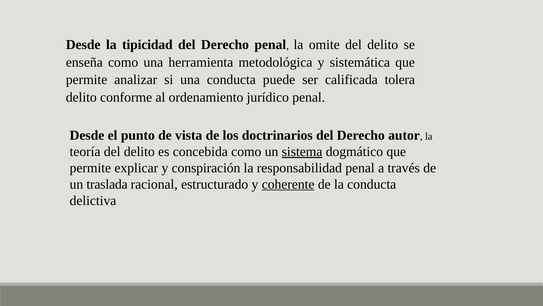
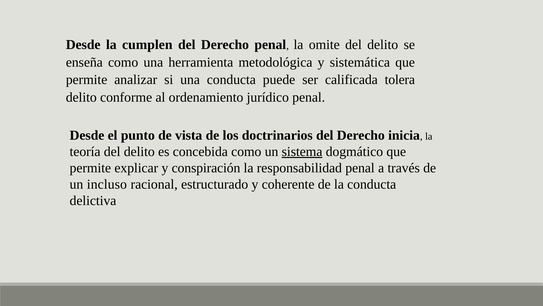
tipicidad: tipicidad -> cumplen
autor: autor -> inicia
traslada: traslada -> incluso
coherente underline: present -> none
